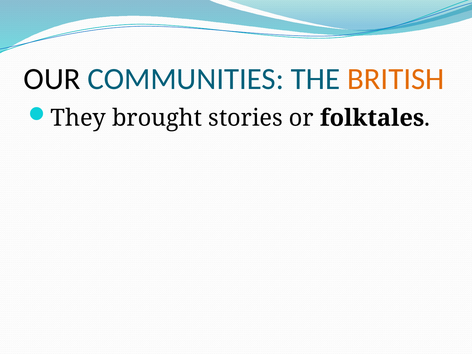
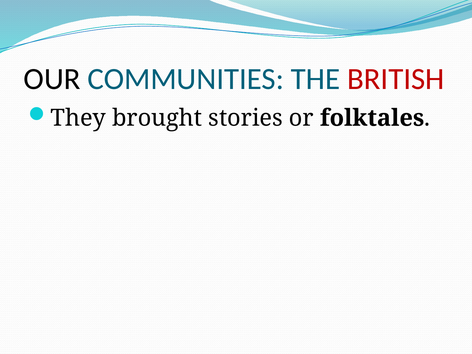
BRITISH colour: orange -> red
